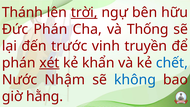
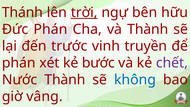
và Thống: Thống -> Thành
xét underline: present -> none
khẩn: khẩn -> bước
chết colour: blue -> purple
Nước Nhậm: Nhậm -> Thành
hằng: hằng -> vâng
